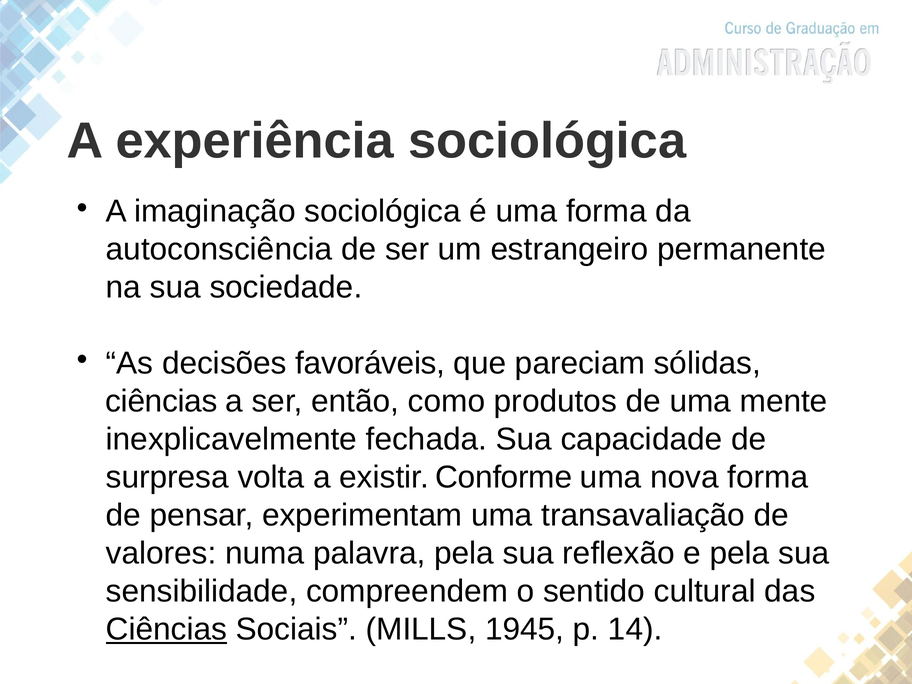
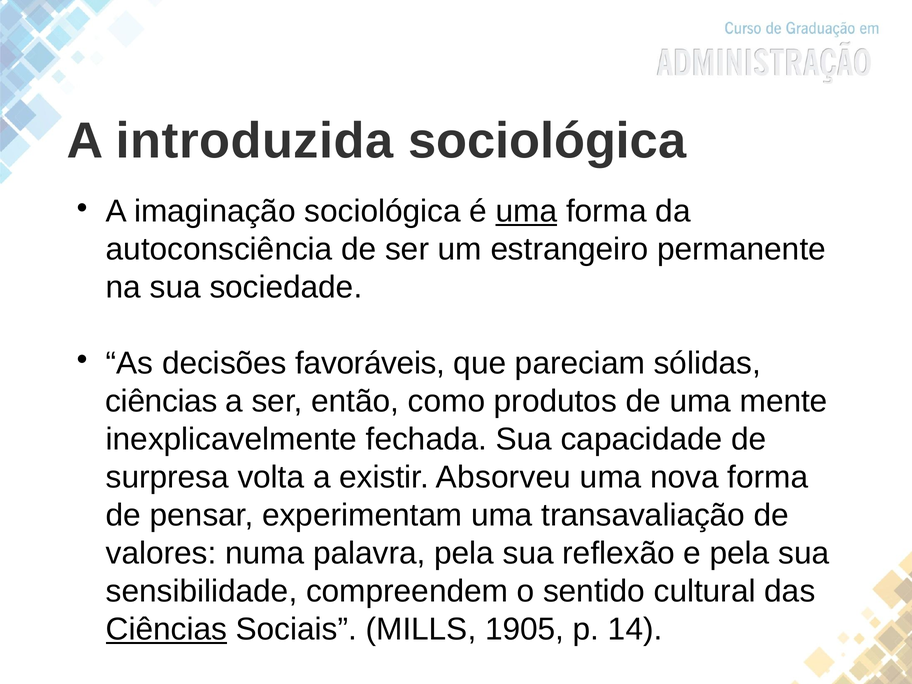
experiência: experiência -> introduzida
uma at (526, 211) underline: none -> present
Conforme: Conforme -> Absorveu
1945: 1945 -> 1905
